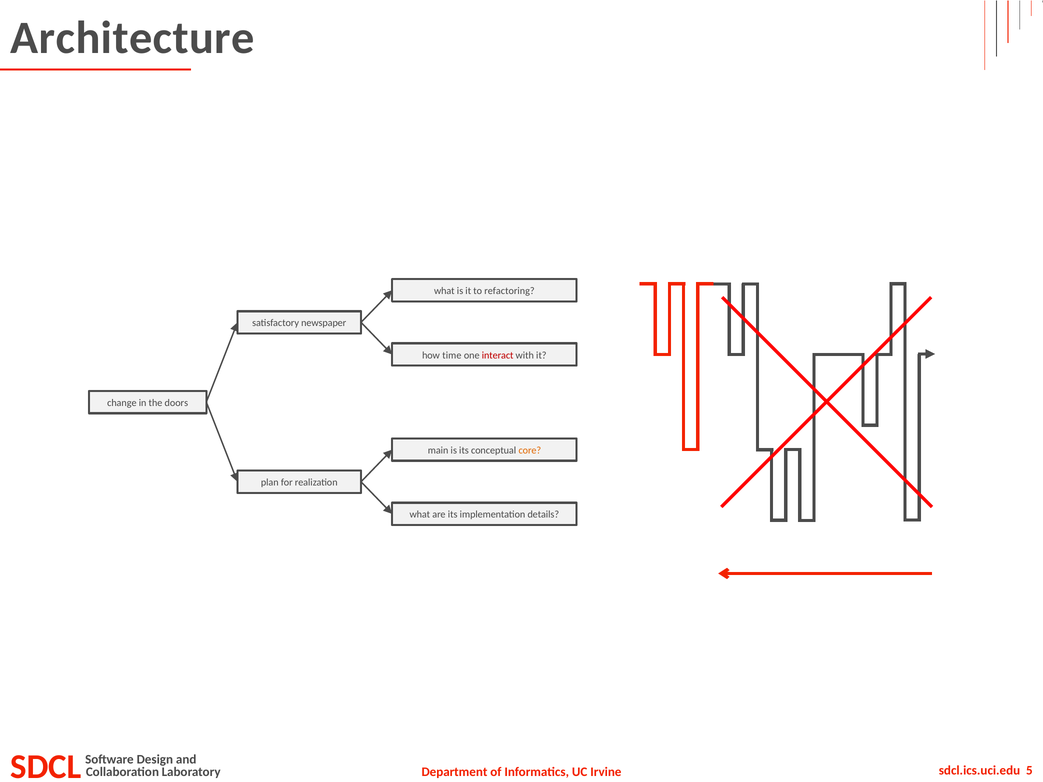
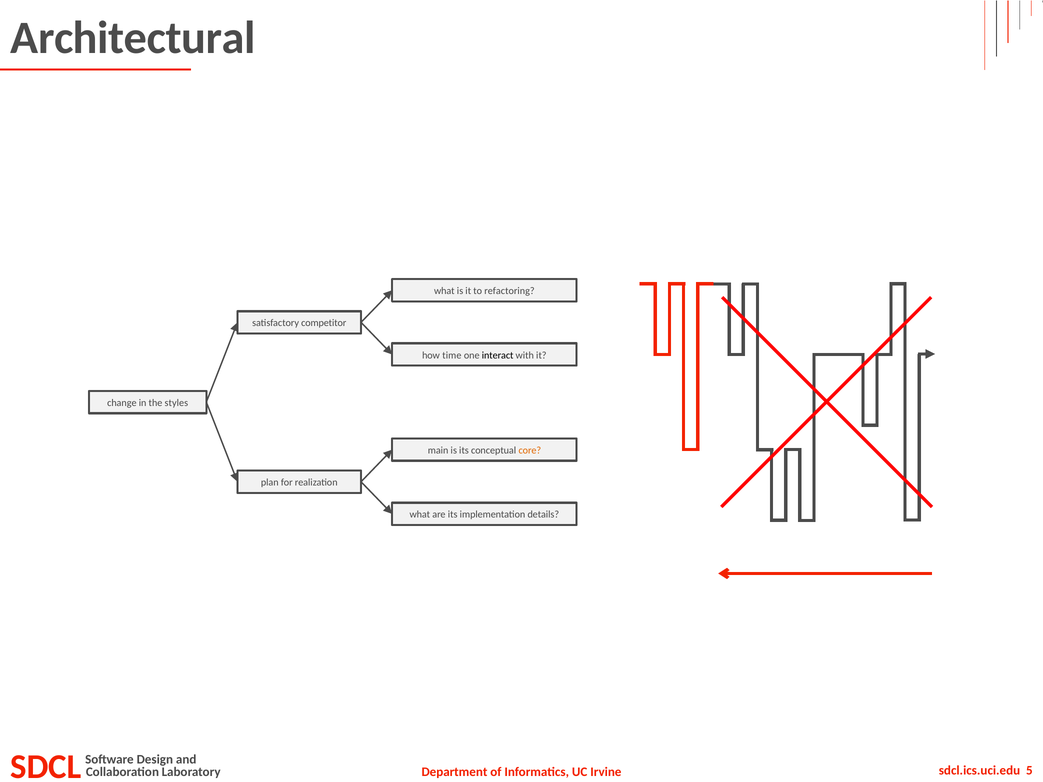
Architecture: Architecture -> Architectural
newspaper: newspaper -> competitor
interact colour: red -> black
doors: doors -> styles
